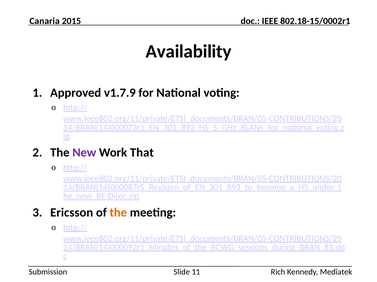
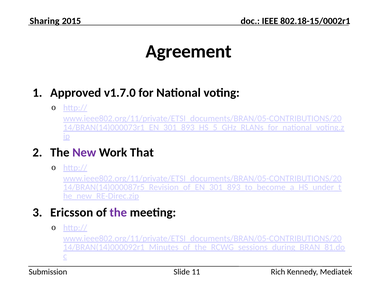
Canaria: Canaria -> Sharing
Availability: Availability -> Agreement
v1.7.9: v1.7.9 -> v1.7.0
the at (118, 213) colour: orange -> purple
